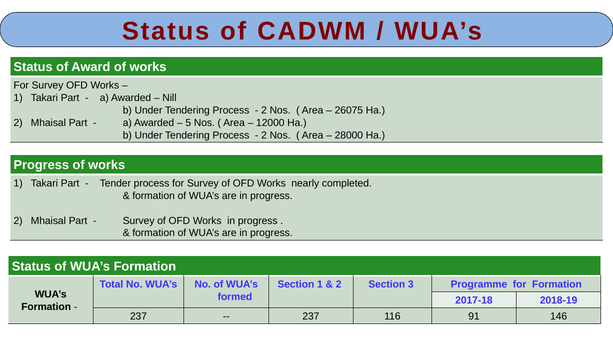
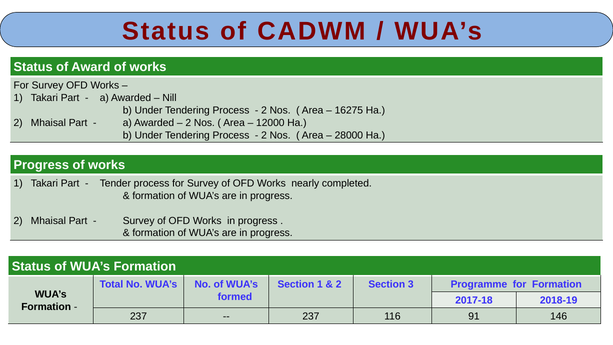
26075: 26075 -> 16275
5 at (188, 123): 5 -> 2
